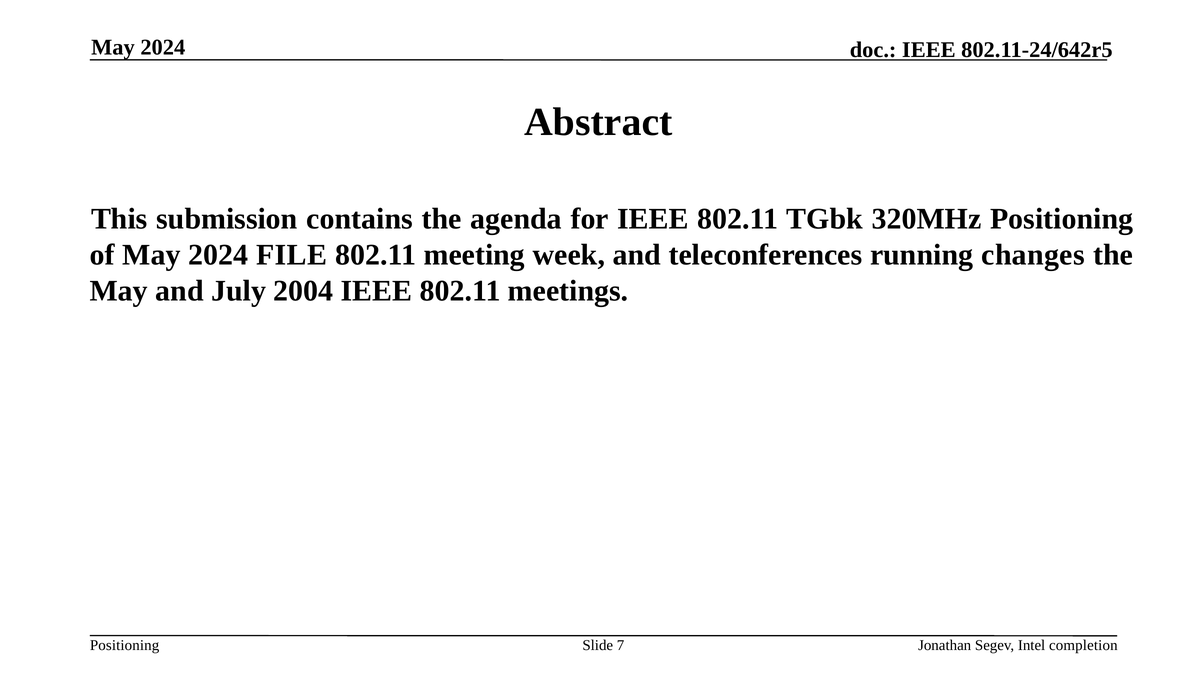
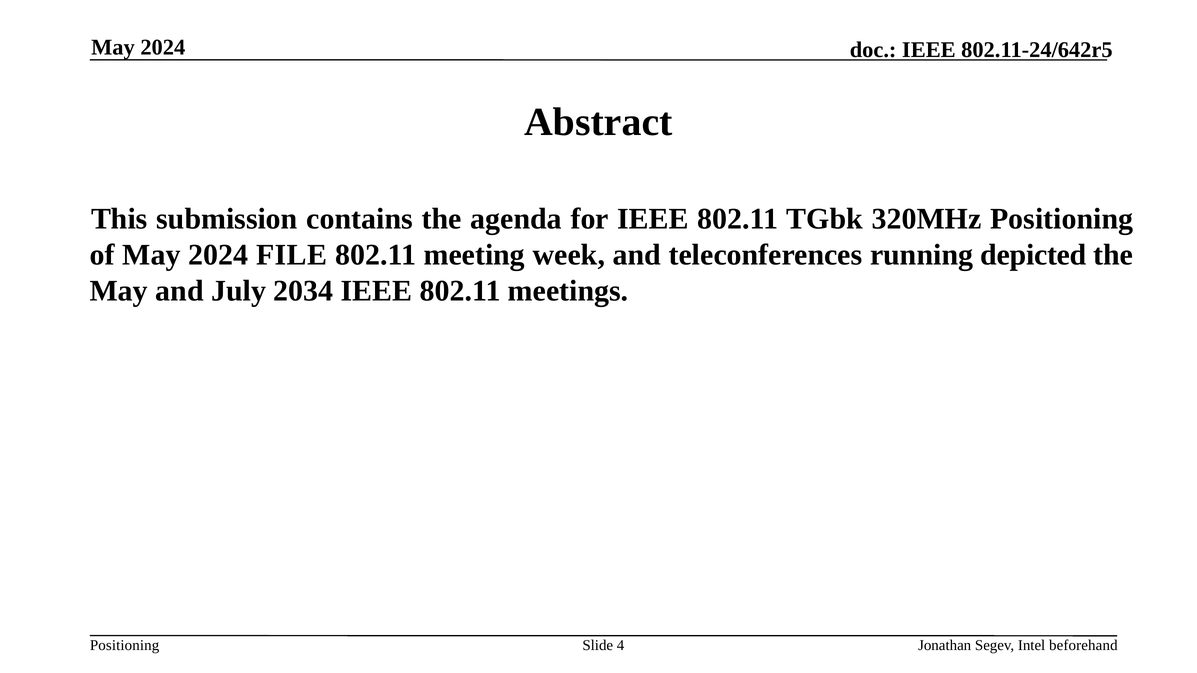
changes: changes -> depicted
2004: 2004 -> 2034
7: 7 -> 4
completion: completion -> beforehand
